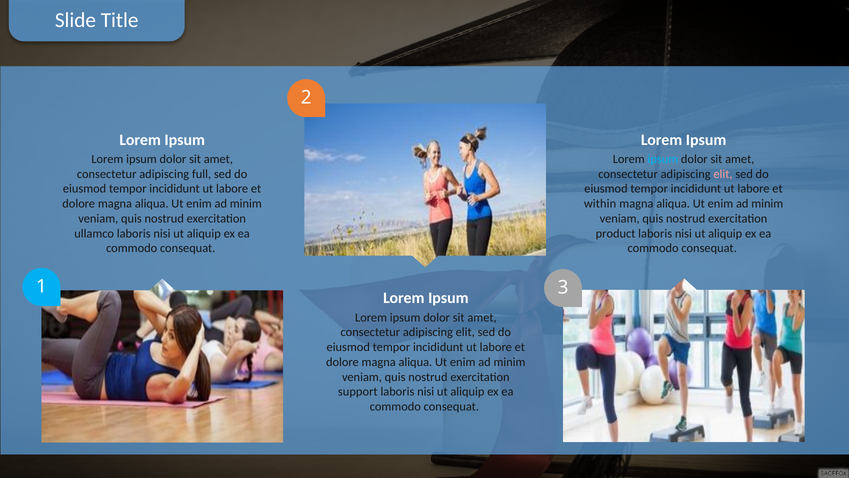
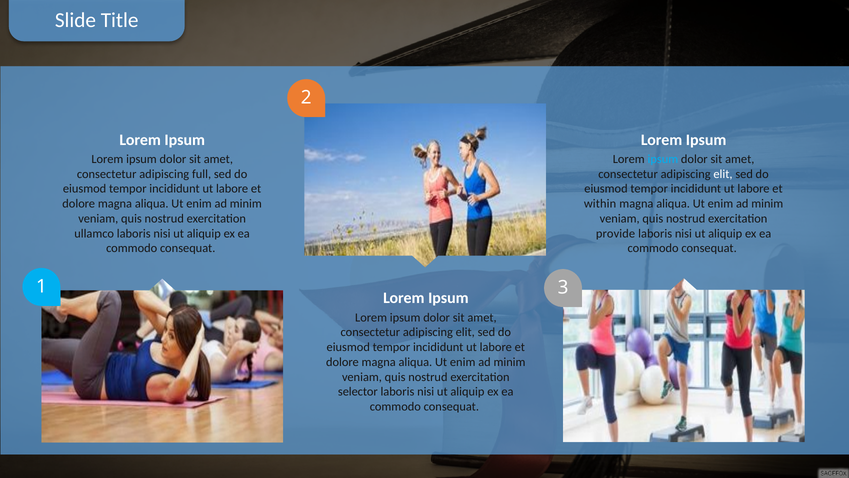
elit at (723, 174) colour: pink -> white
product: product -> provide
support: support -> selector
